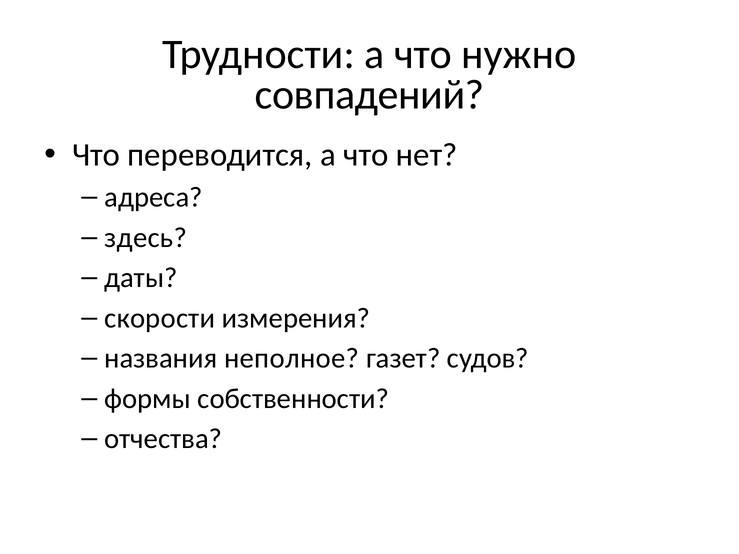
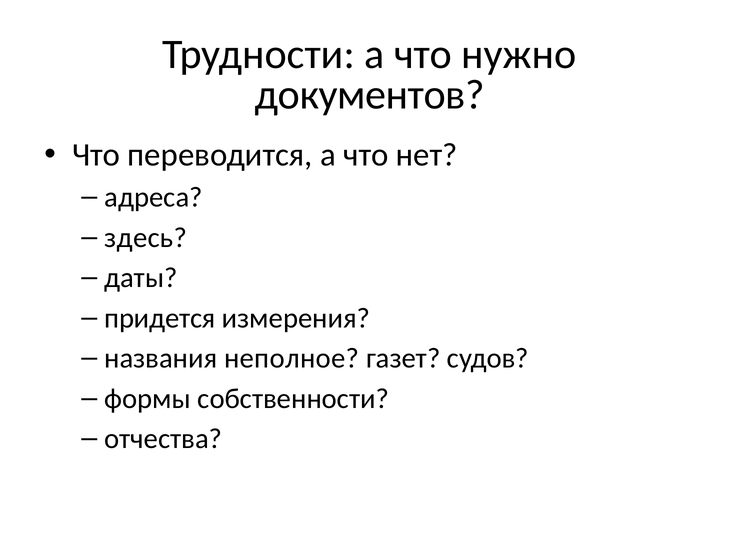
совпадений: совпадений -> документов
скорости: скорости -> придется
